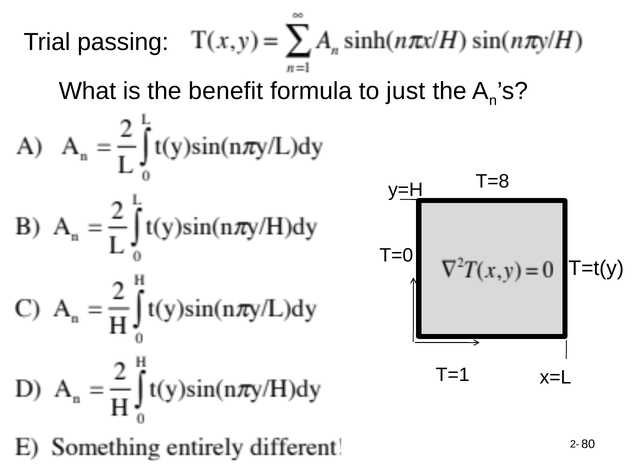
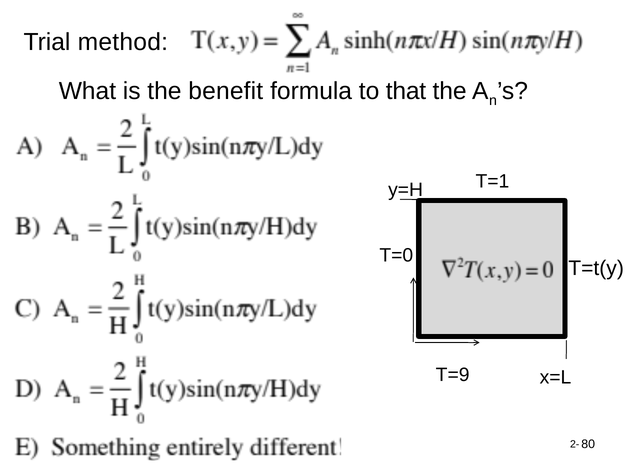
passing: passing -> method
just: just -> that
T=8: T=8 -> T=1
T=1: T=1 -> T=9
